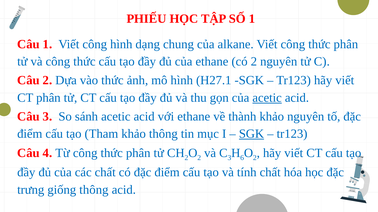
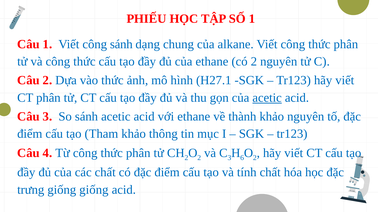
công hình: hình -> sánh
SGK at (251, 134) underline: present -> none
giống thông: thông -> giống
